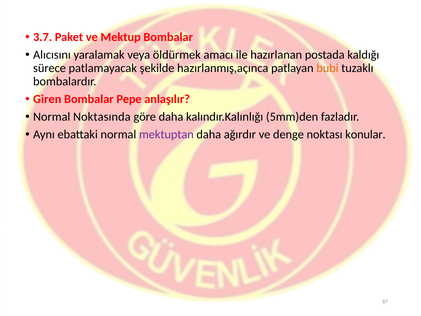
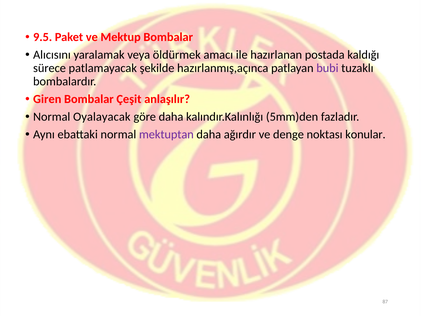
3.7: 3.7 -> 9.5
bubi colour: orange -> purple
Pepe: Pepe -> Çeşit
Noktasında: Noktasında -> Oyalayacak
